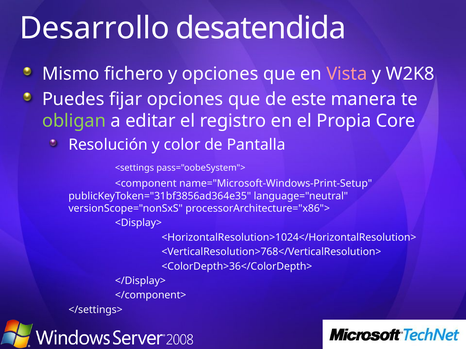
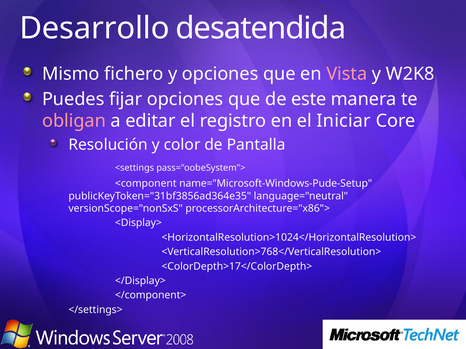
obligan colour: light green -> pink
Propia: Propia -> Iniciar
name="Microsoft-Windows-Print-Setup: name="Microsoft-Windows-Print-Setup -> name="Microsoft-Windows-Pude-Setup
<ColorDepth>36</ColorDepth>: <ColorDepth>36</ColorDepth> -> <ColorDepth>17</ColorDepth>
